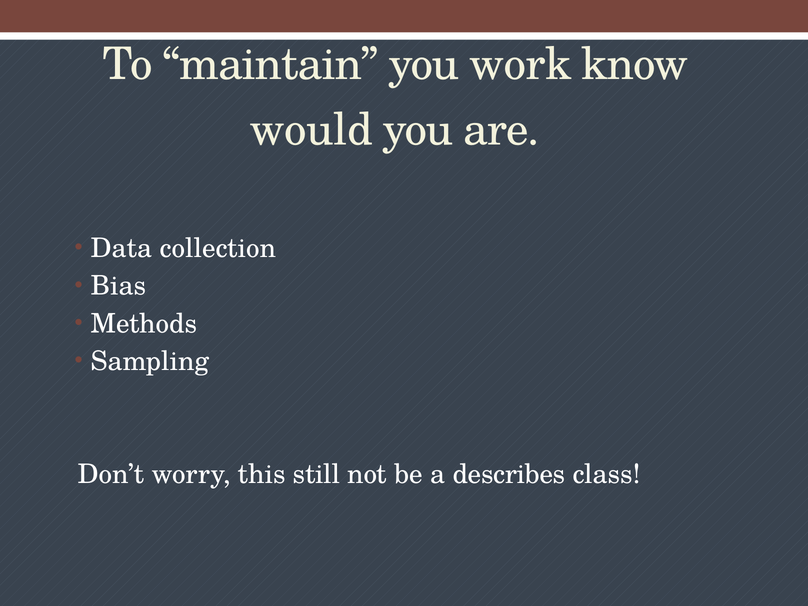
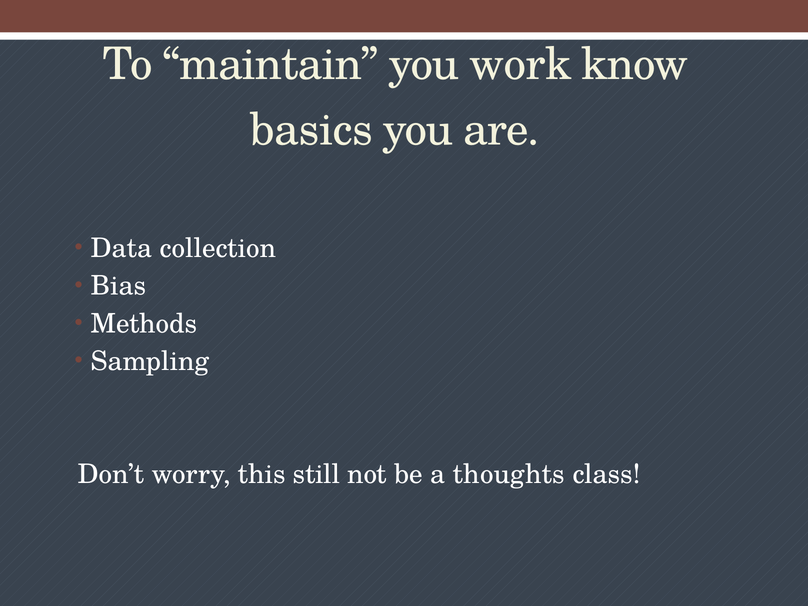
would: would -> basics
describes: describes -> thoughts
